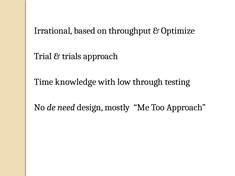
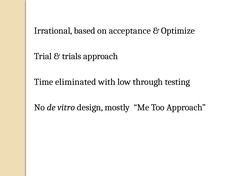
throughput: throughput -> acceptance
knowledge: knowledge -> eliminated
need: need -> vitro
